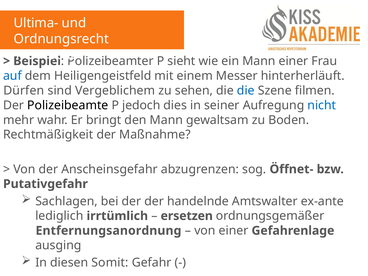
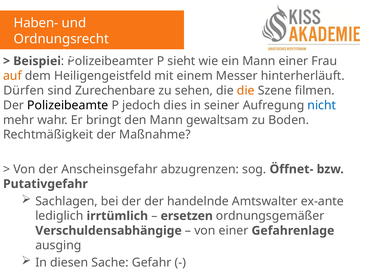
Ultima-: Ultima- -> Haben-
auf colour: blue -> orange
Vergeblichem: Vergeblichem -> Zurechenbare
die at (246, 91) colour: blue -> orange
Entfernungsanordnung: Entfernungsanordnung -> Verschuldensabhängige
Somit: Somit -> Sache
